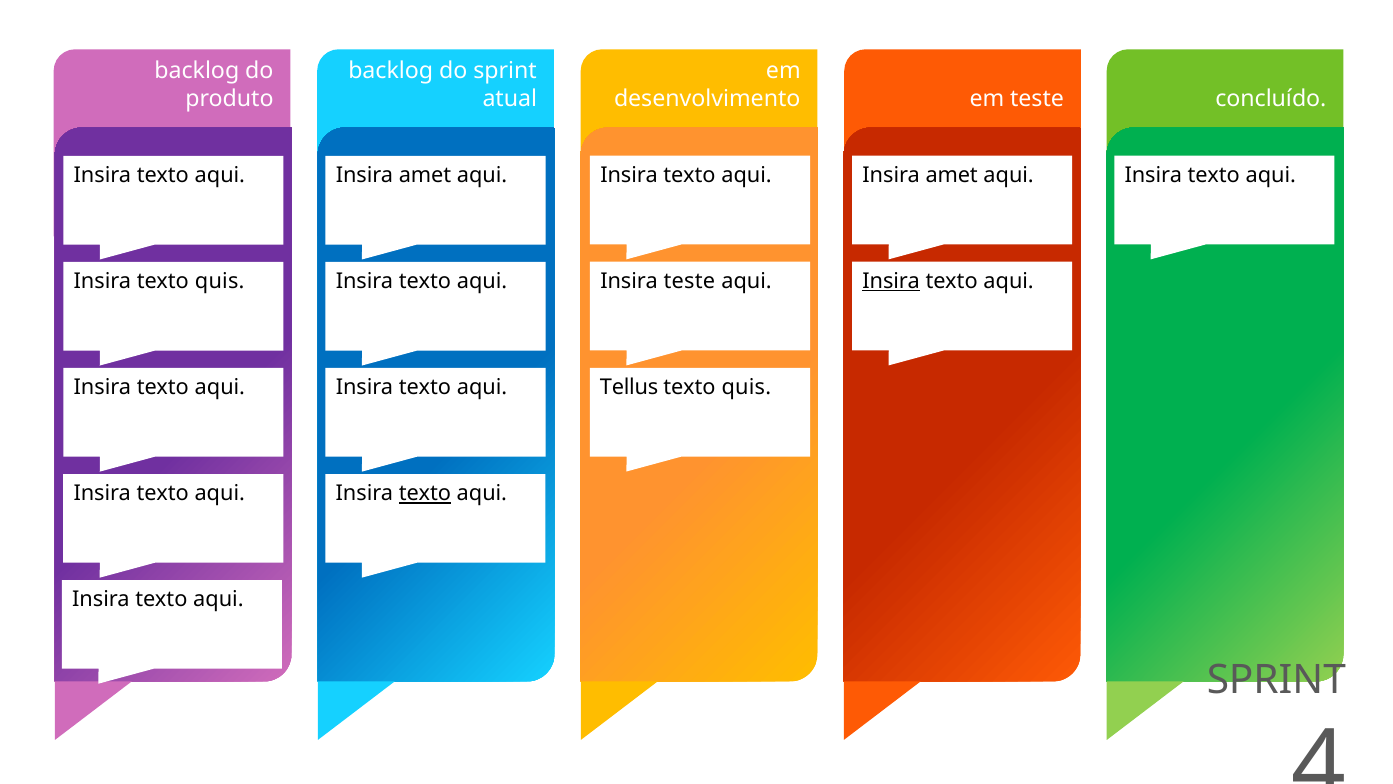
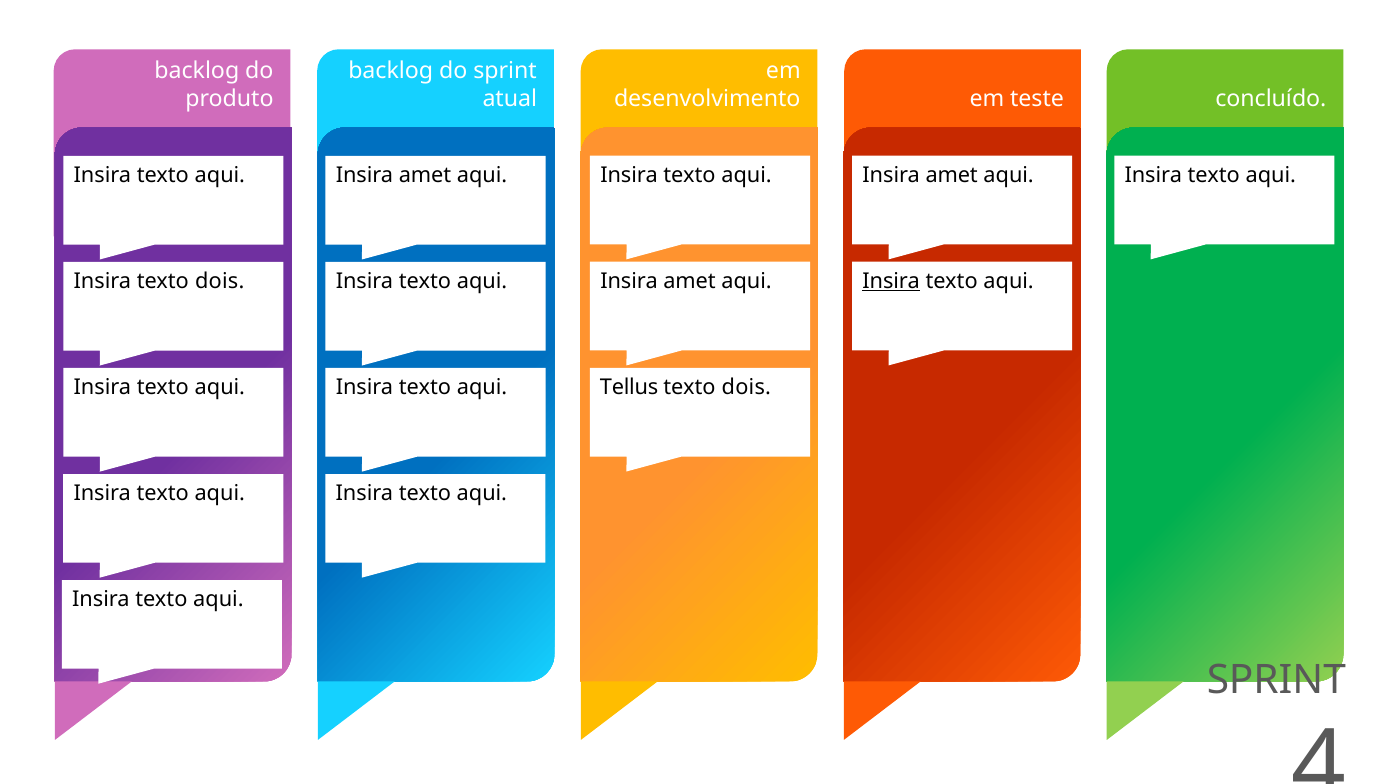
Insira texto quis: quis -> dois
teste at (689, 281): teste -> amet
quis at (746, 387): quis -> dois
texto at (425, 493) underline: present -> none
